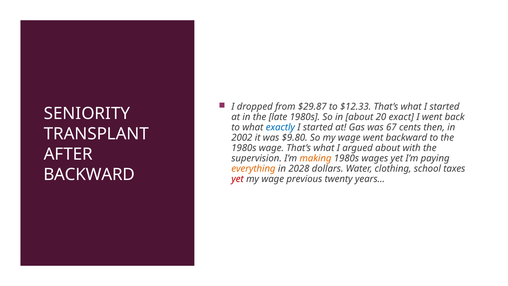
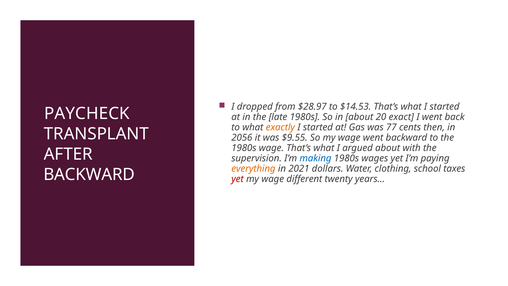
$29.87: $29.87 -> $28.97
$12.33: $12.33 -> $14.53
SENIORITY: SENIORITY -> PAYCHECK
exactly colour: blue -> orange
67: 67 -> 77
2002: 2002 -> 2056
$9.80: $9.80 -> $9.55
making colour: orange -> blue
2028: 2028 -> 2021
previous: previous -> different
